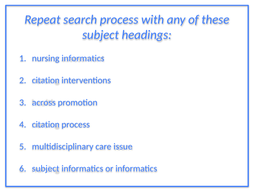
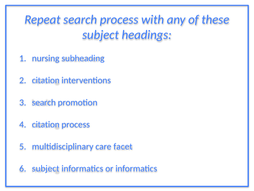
nursing informatics: informatics -> subheading
across at (44, 102): across -> search
issue: issue -> facet
